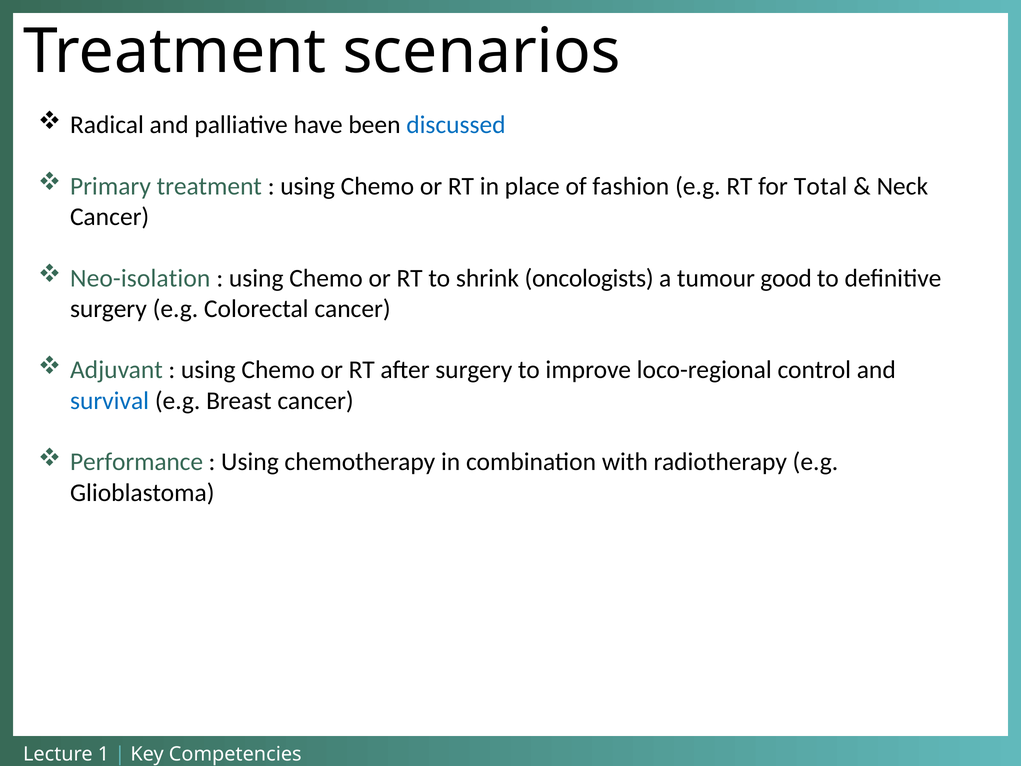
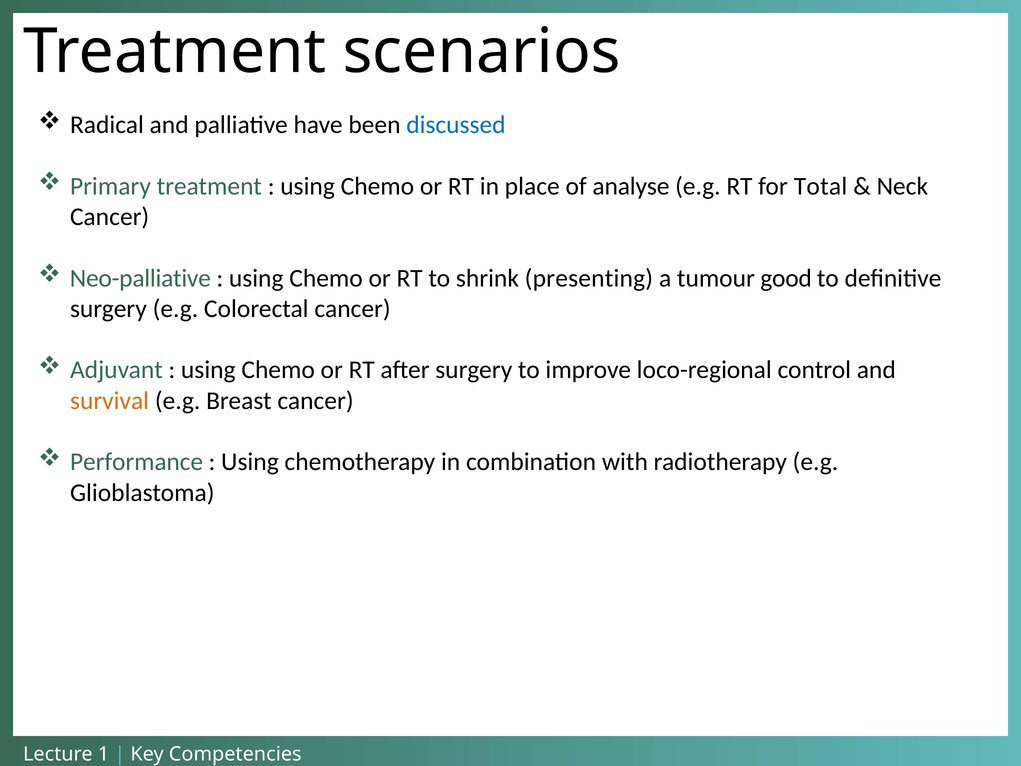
fashion: fashion -> analyse
Neo-isolation: Neo-isolation -> Neo-palliative
oncologists: oncologists -> presenting
survival colour: blue -> orange
